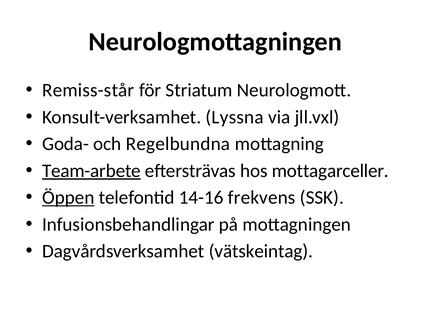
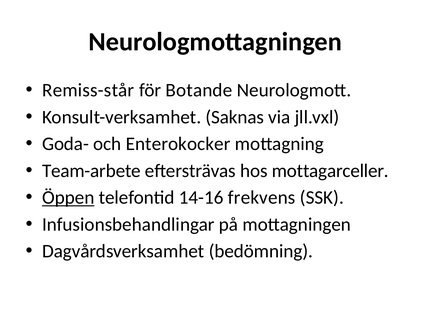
Striatum: Striatum -> Botande
Lyssna: Lyssna -> Saknas
Regelbundna: Regelbundna -> Enterokocker
Team-arbete underline: present -> none
vätskeintag: vätskeintag -> bedömning
